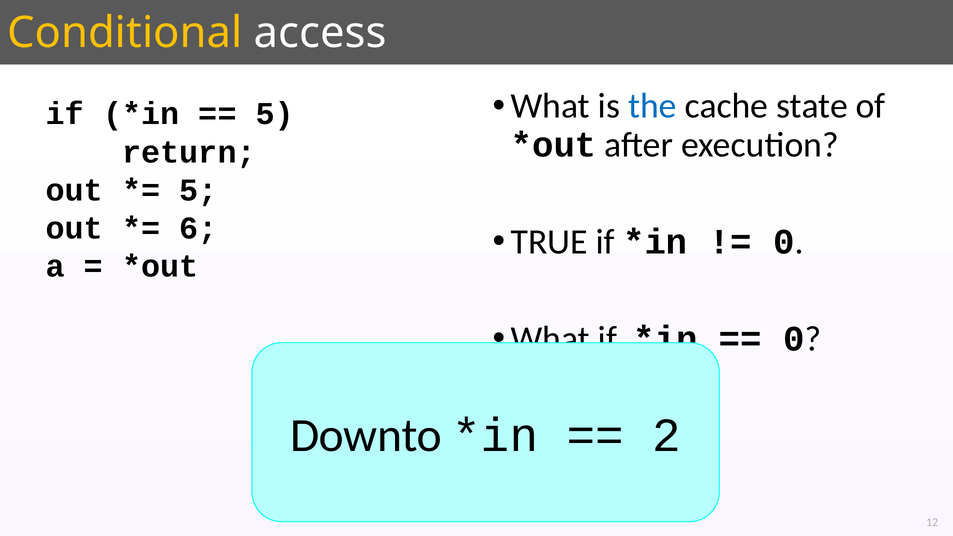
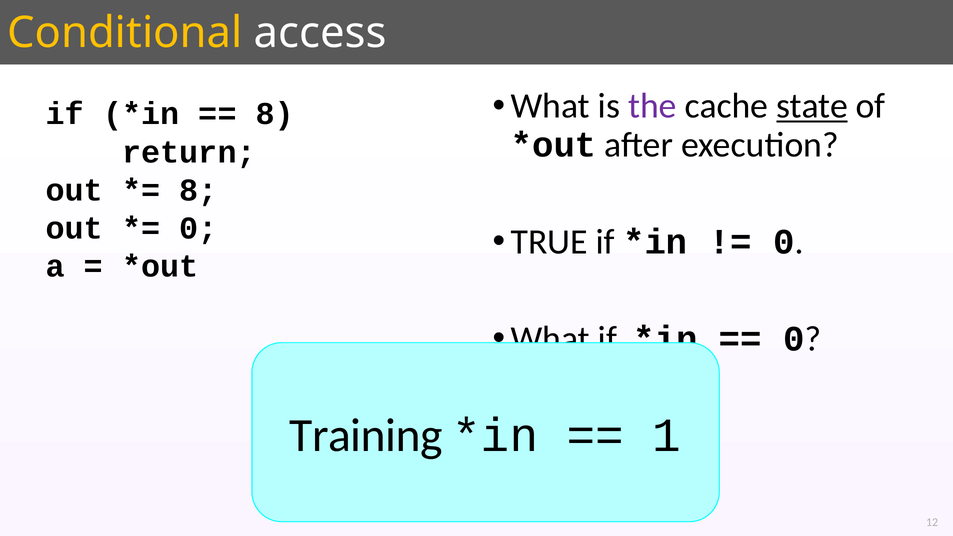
the colour: blue -> purple
state underline: none -> present
5 at (275, 114): 5 -> 8
5 at (198, 190): 5 -> 8
6 at (198, 228): 6 -> 0
Downto: Downto -> Training
2: 2 -> 1
